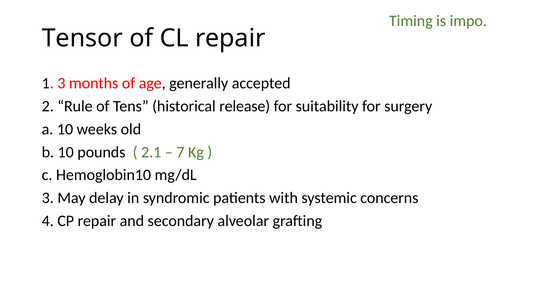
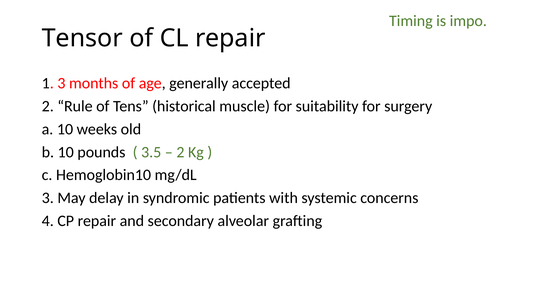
release: release -> muscle
2.1: 2.1 -> 3.5
7 at (180, 152): 7 -> 2
